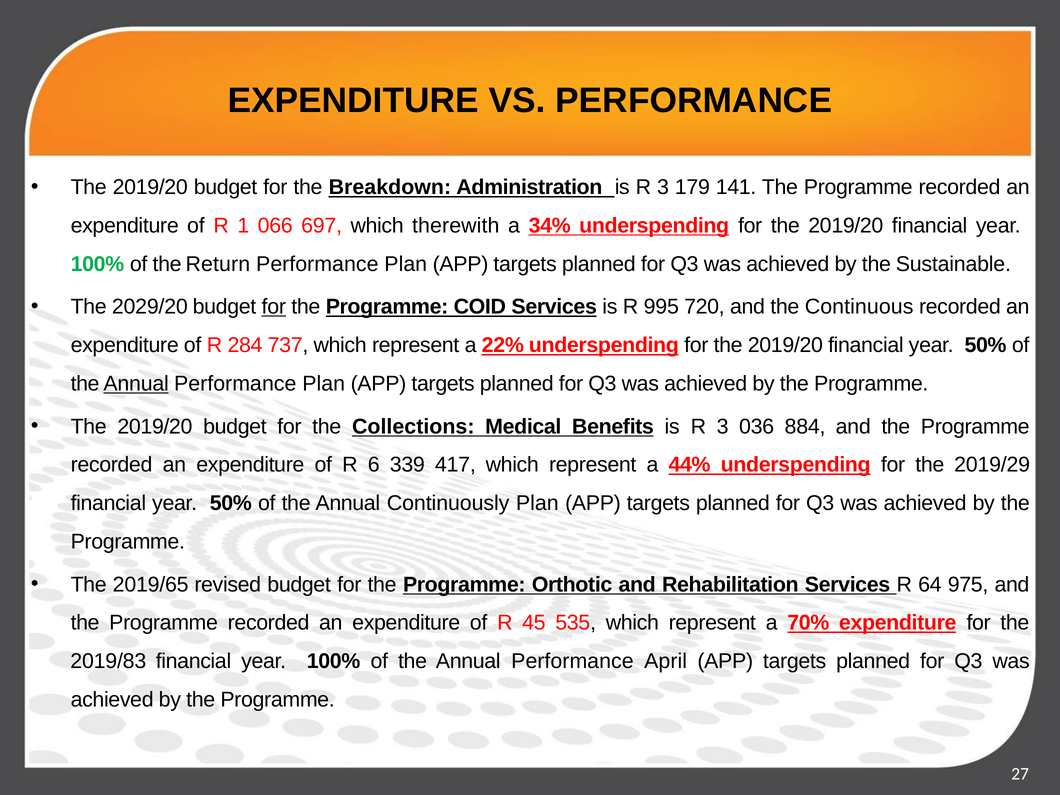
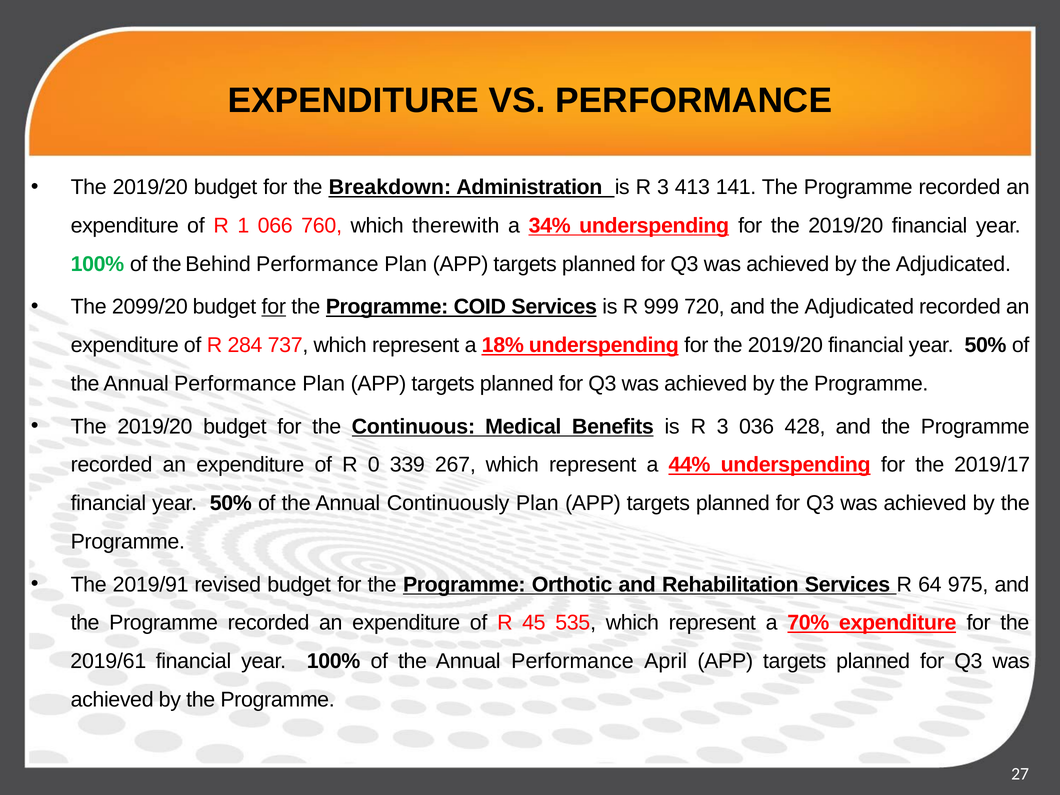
179: 179 -> 413
697: 697 -> 760
Return: Return -> Behind
by the Sustainable: Sustainable -> Adjudicated
2029/20: 2029/20 -> 2099/20
995: 995 -> 999
and the Continuous: Continuous -> Adjudicated
22%: 22% -> 18%
Annual at (136, 384) underline: present -> none
Collections: Collections -> Continuous
884: 884 -> 428
6: 6 -> 0
417: 417 -> 267
2019/29: 2019/29 -> 2019/17
2019/65: 2019/65 -> 2019/91
2019/83: 2019/83 -> 2019/61
